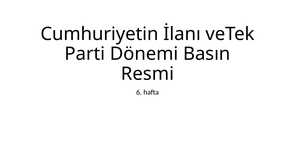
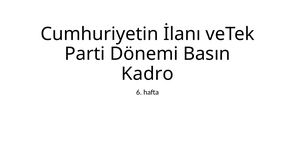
Resmi: Resmi -> Kadro
